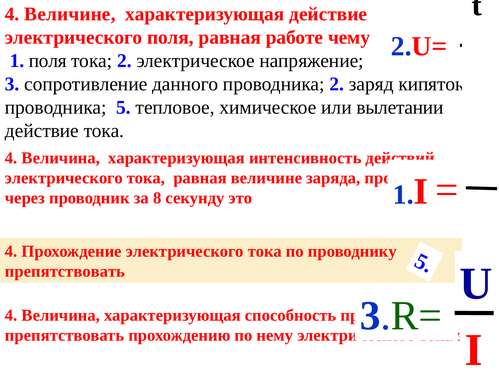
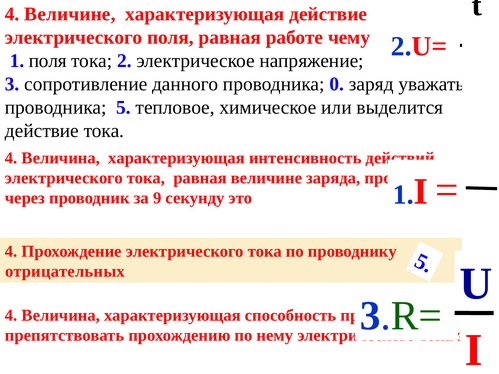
проводника 2: 2 -> 0
кипяток: кипяток -> уважать
вылетании: вылетании -> выделится
8: 8 -> 9
препятствовать at (65, 272): препятствовать -> отрицательных
